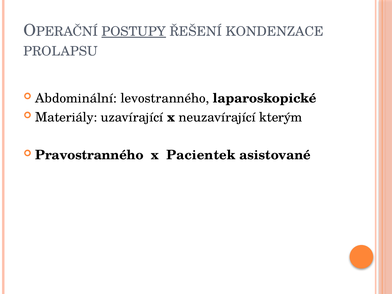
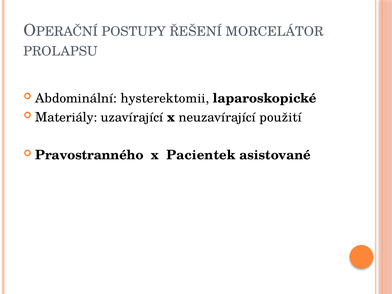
POSTUPY underline: present -> none
KONDENZACE: KONDENZACE -> MORCELÁTOR
levostranného: levostranného -> hysterektomii
kterým: kterým -> použití
